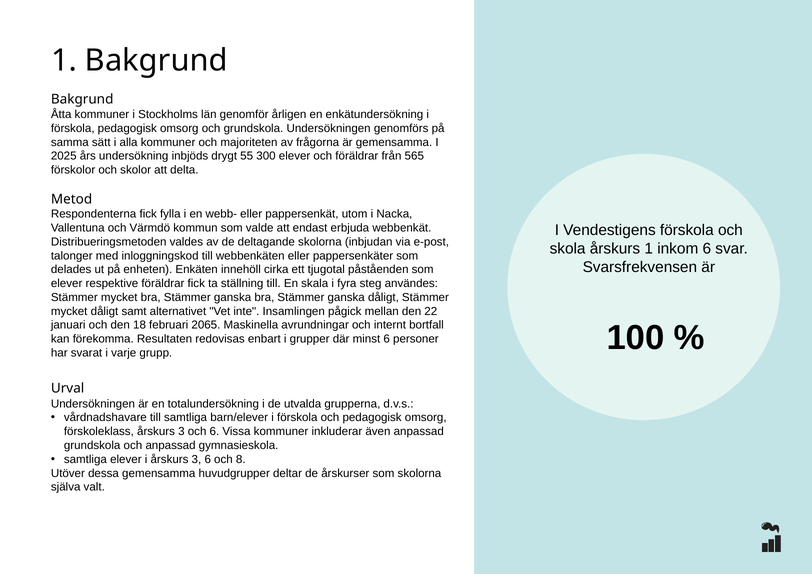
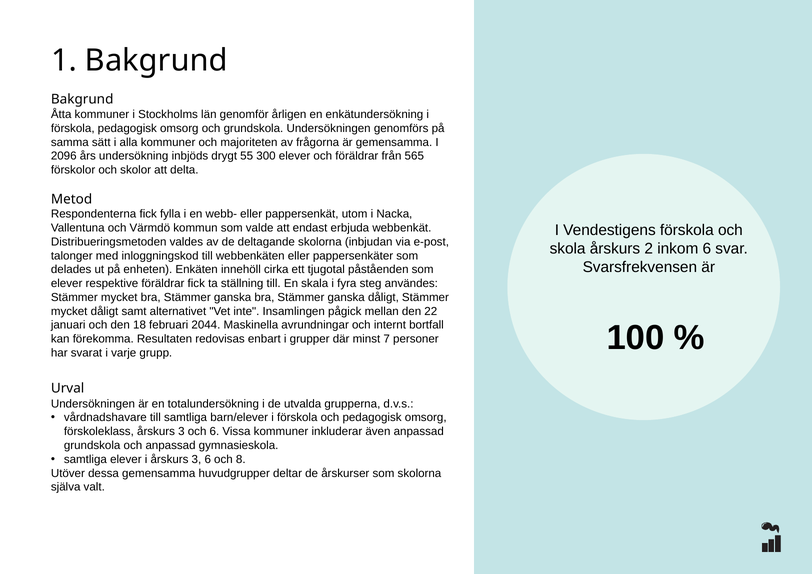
2025: 2025 -> 2096
årskurs 1: 1 -> 2
2065: 2065 -> 2044
minst 6: 6 -> 7
